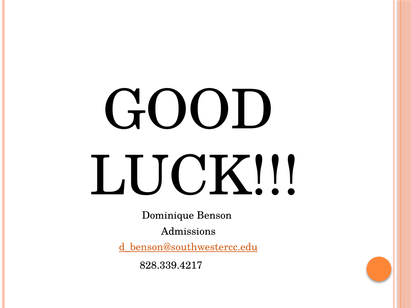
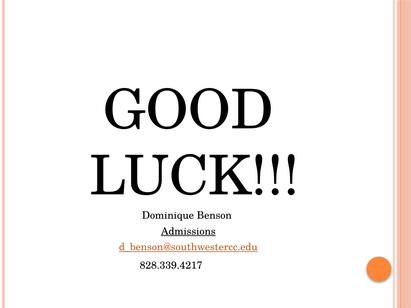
Admissions underline: none -> present
